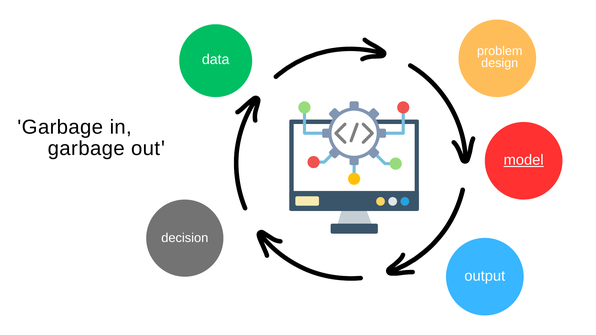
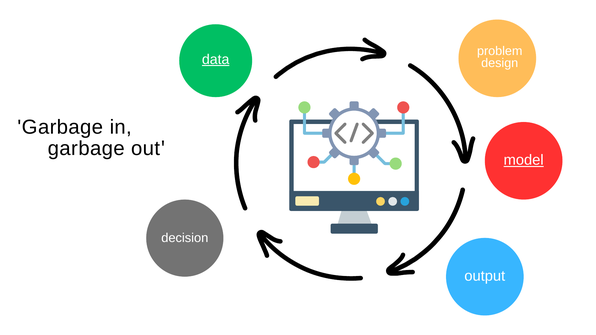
data underline: none -> present
